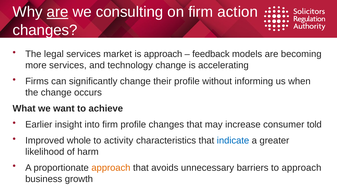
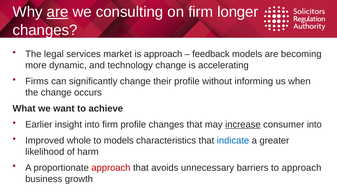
action: action -> longer
more services: services -> dynamic
increase underline: none -> present
consumer told: told -> into
to activity: activity -> models
approach at (111, 167) colour: orange -> red
